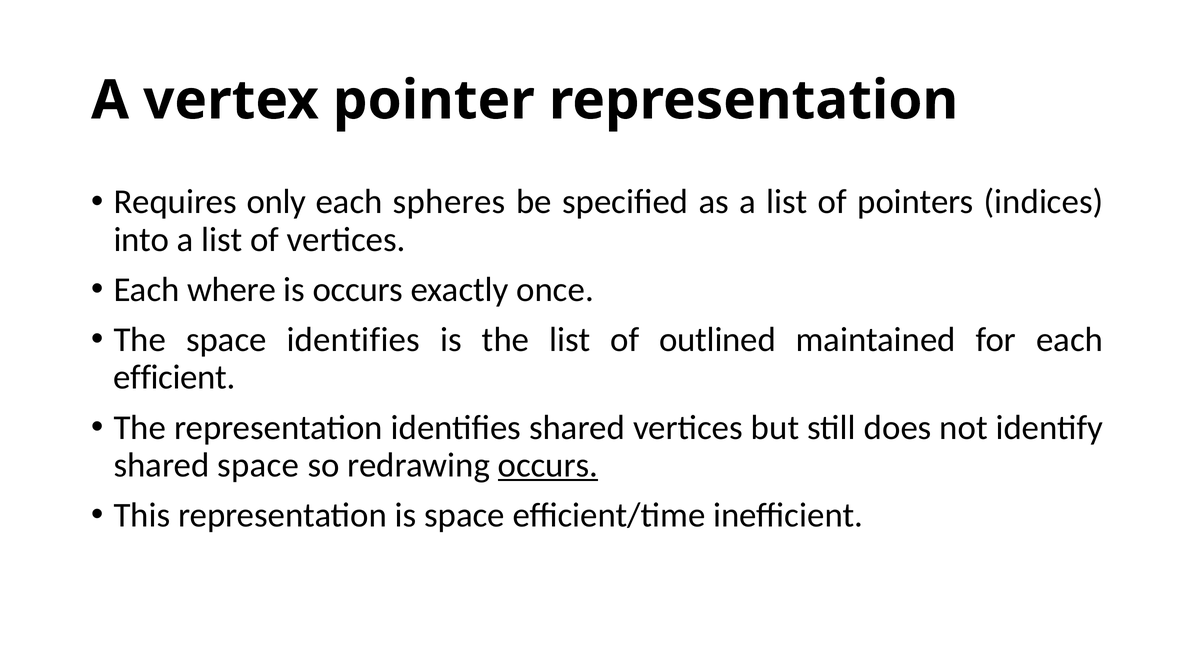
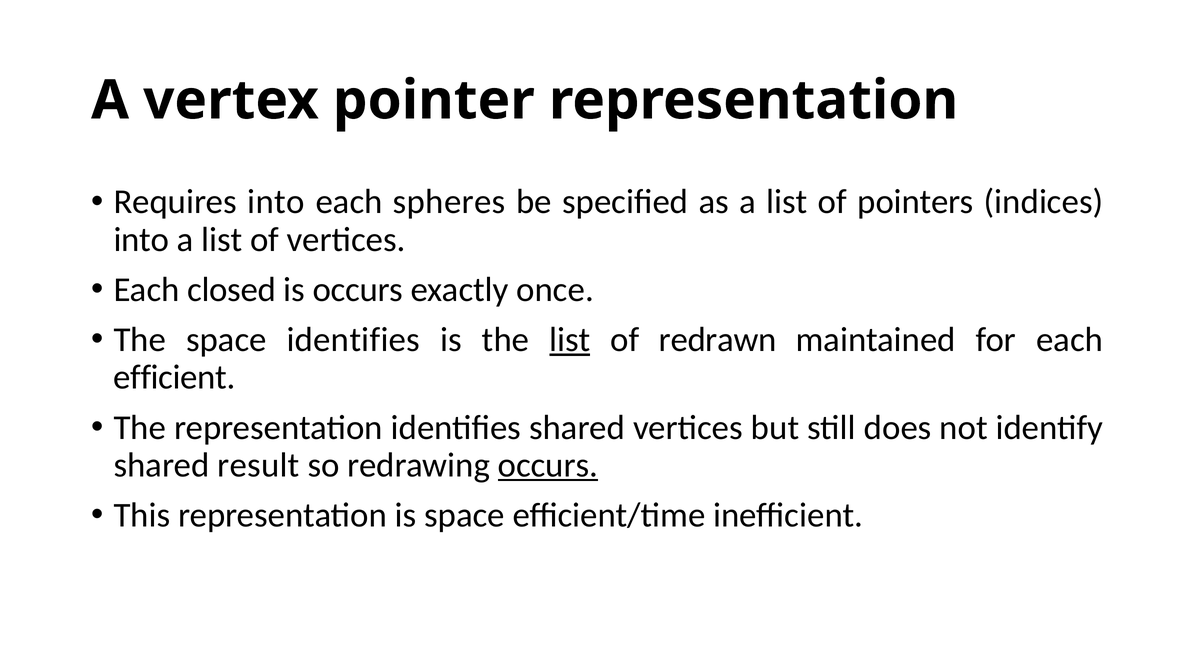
Requires only: only -> into
where: where -> closed
list at (570, 340) underline: none -> present
outlined: outlined -> redrawn
shared space: space -> result
